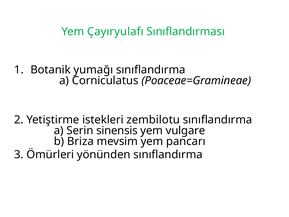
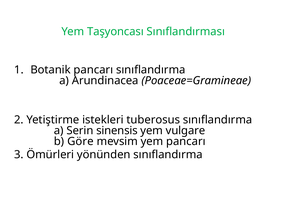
Çayıryulafı: Çayıryulafı -> Taşyoncası
Botanik yumağı: yumağı -> pancarı
Corniculatus: Corniculatus -> Arundinacea
zembilotu: zembilotu -> tuberosus
Briza: Briza -> Göre
